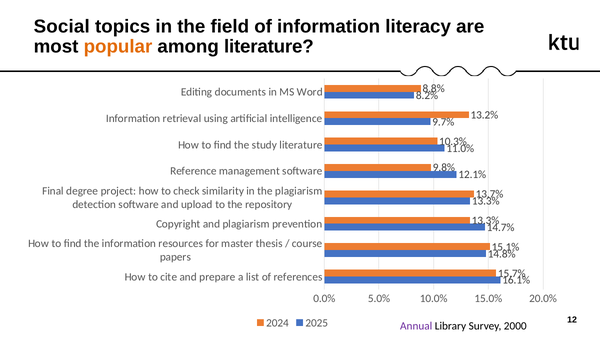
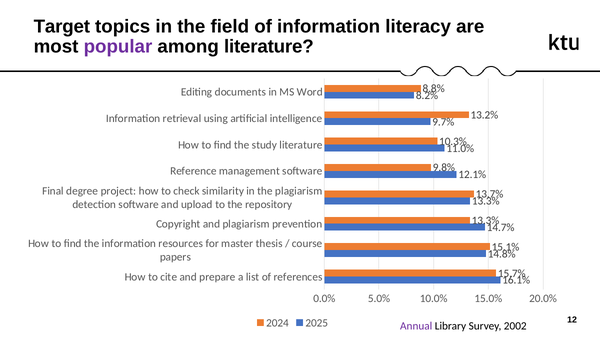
Social: Social -> Target
popular colour: orange -> purple
2000: 2000 -> 2002
